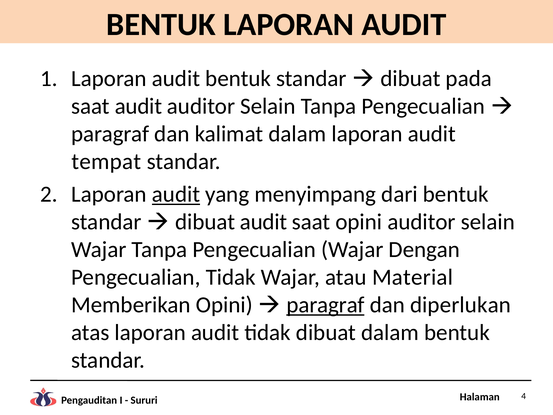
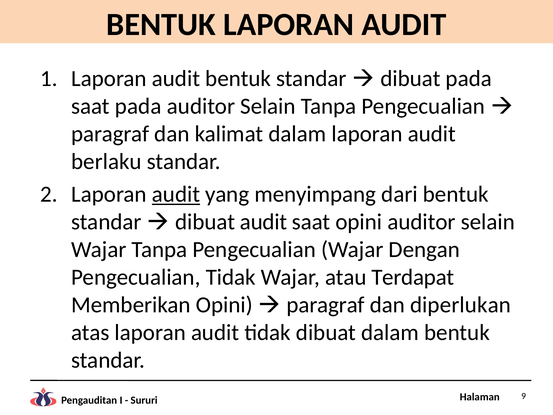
saat audit: audit -> pada
tempat: tempat -> berlaku
Material: Material -> Terdapat
paragraf at (326, 305) underline: present -> none
4: 4 -> 9
